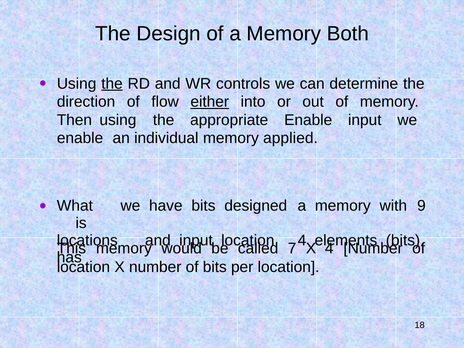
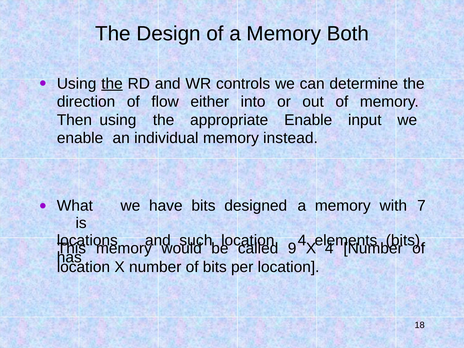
either underline: present -> none
applied: applied -> instead
9: 9 -> 7
and input: input -> such
7: 7 -> 9
